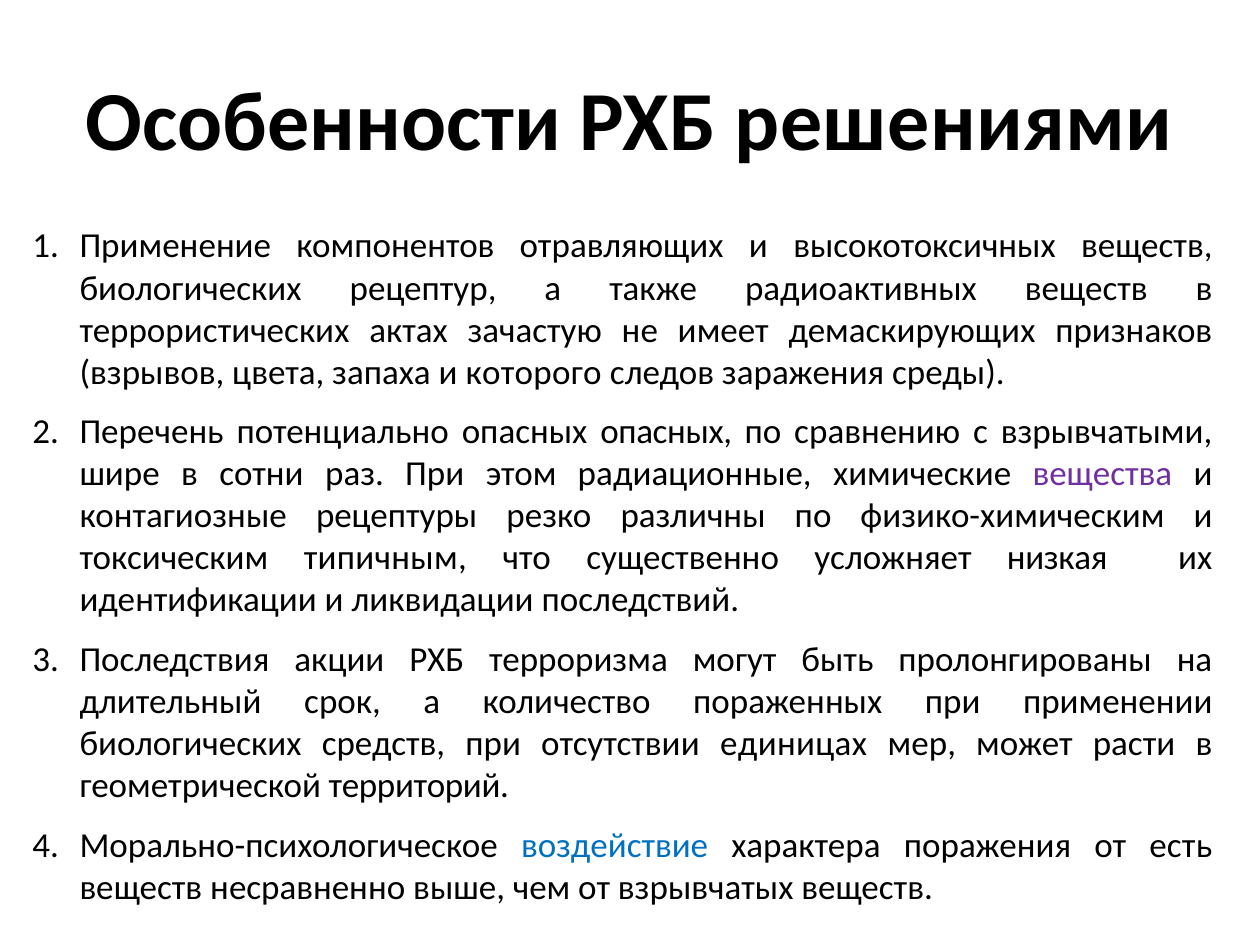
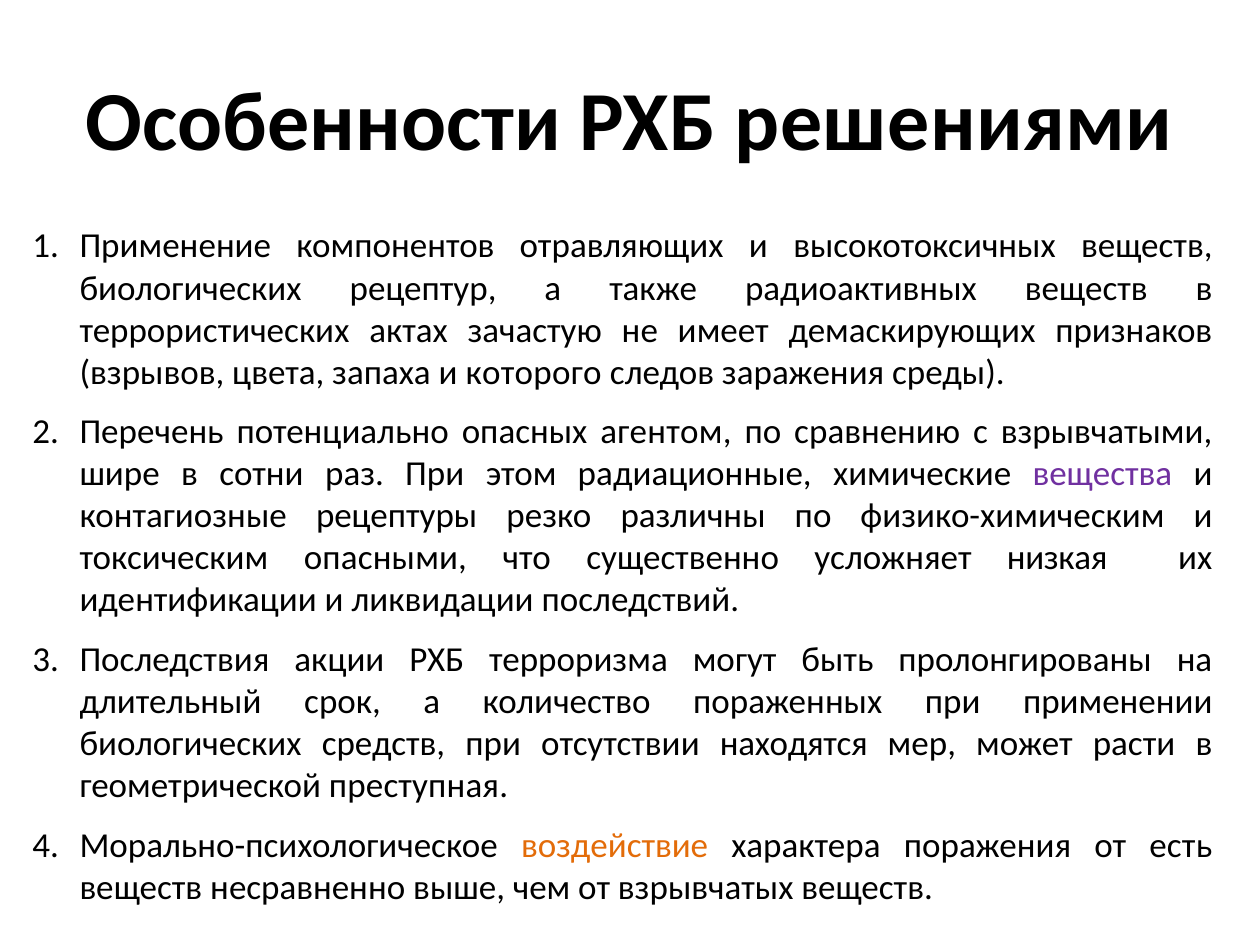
опасных опасных: опасных -> агентом
типичным: типичным -> опасными
единицах: единицах -> находятся
территорий: территорий -> преступная
воздействие colour: blue -> orange
